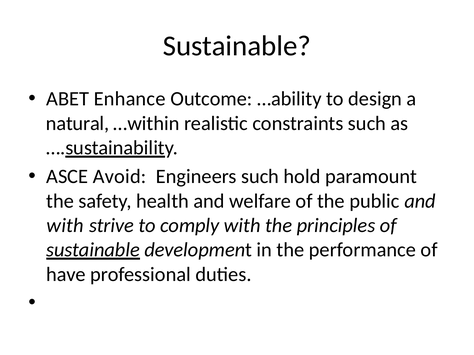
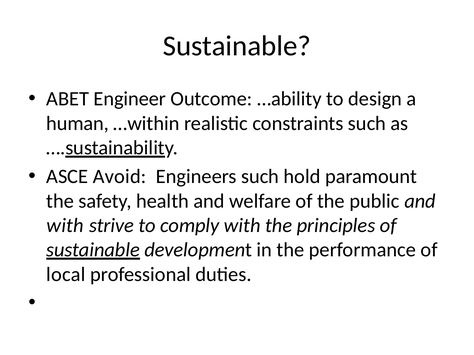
Enhance: Enhance -> Engineer
natural: natural -> human
have: have -> local
